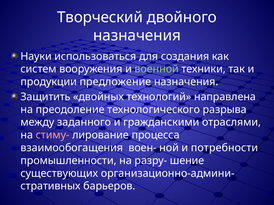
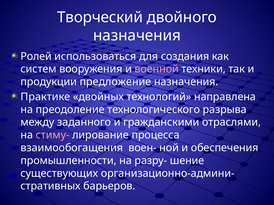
Науки: Науки -> Ролей
военной colour: light green -> pink
Защитить: Защитить -> Практике
потребности: потребности -> обеспечения
